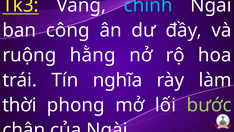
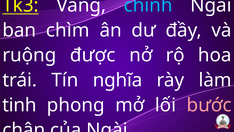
công: công -> chìm
hằng: hằng -> được
thời: thời -> tinh
bước colour: light green -> pink
